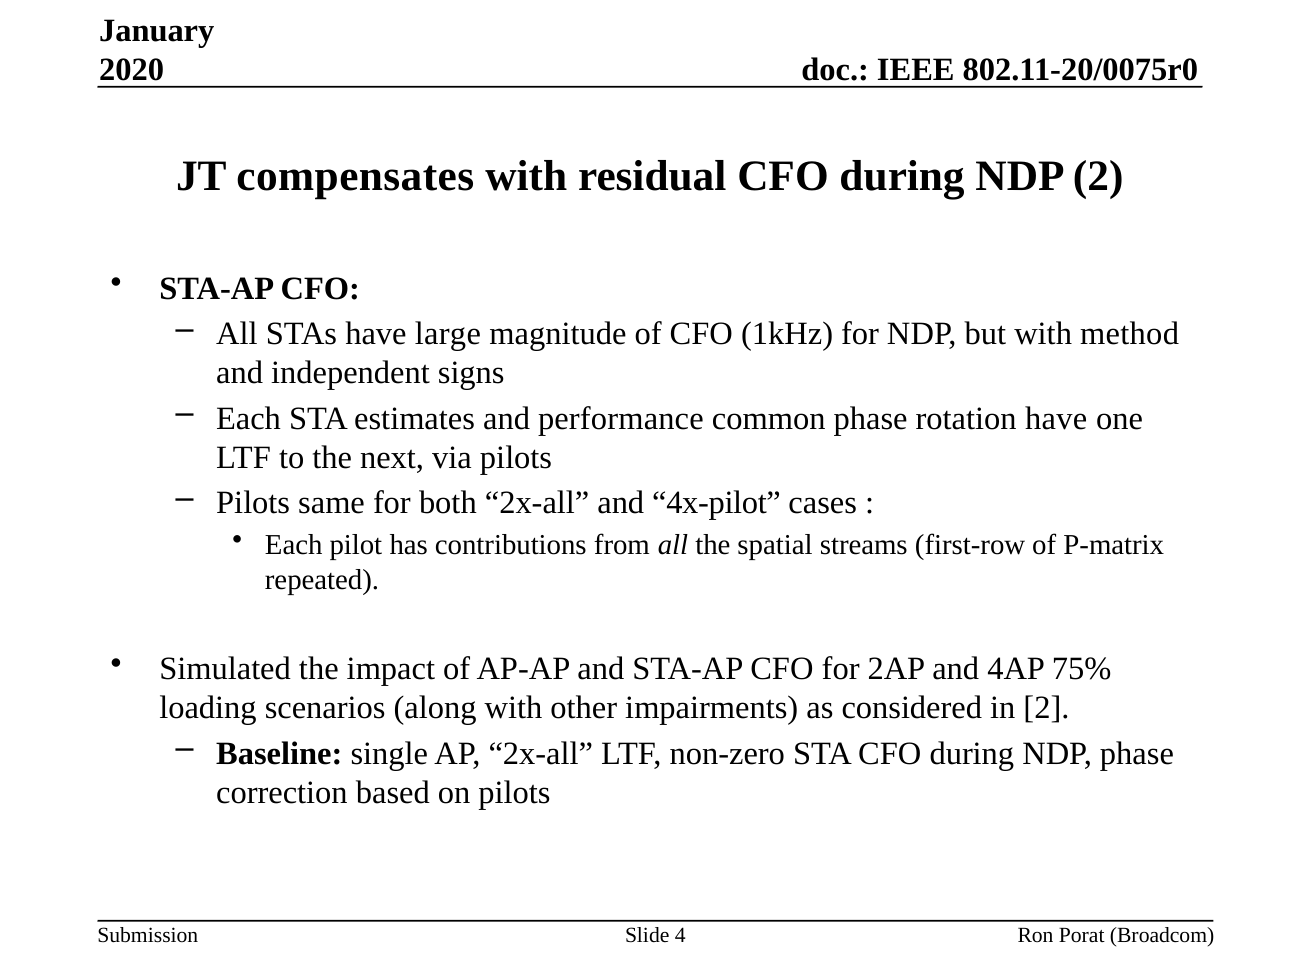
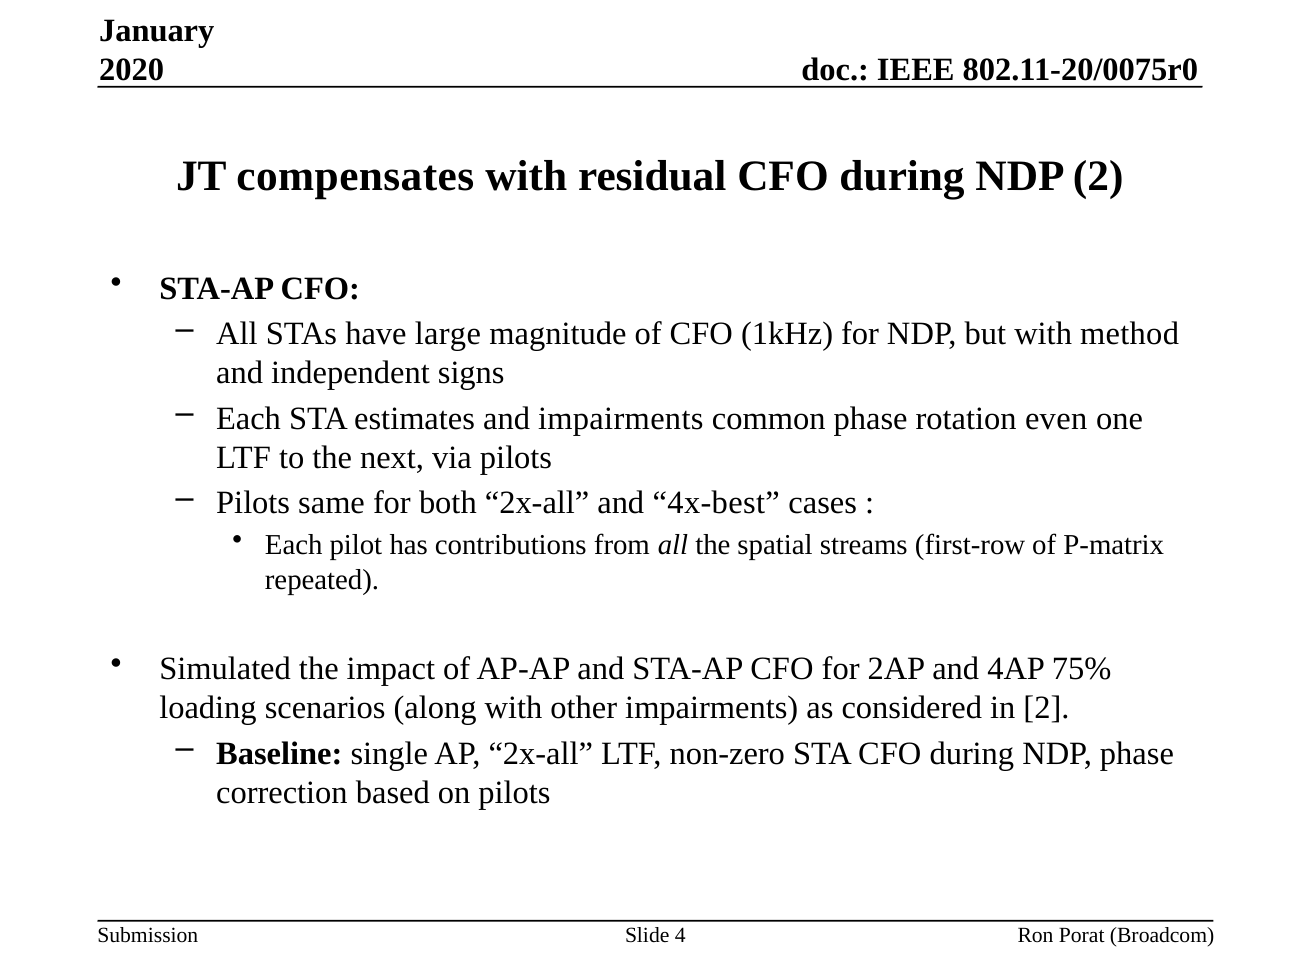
and performance: performance -> impairments
rotation have: have -> even
4x-pilot: 4x-pilot -> 4x-best
